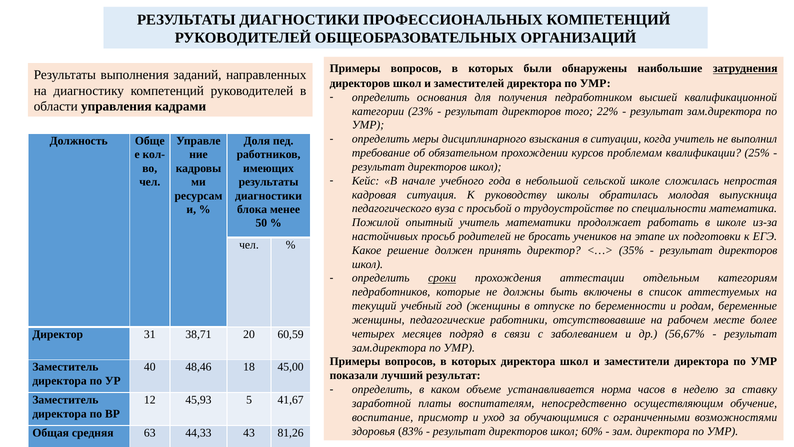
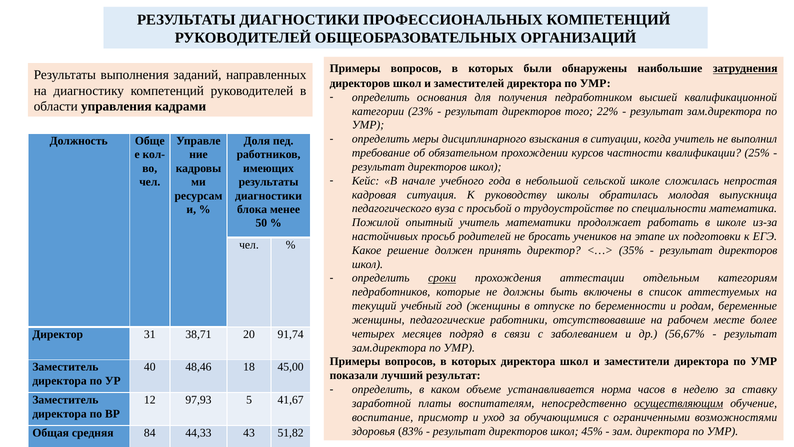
проблемам: проблемам -> частности
60,59: 60,59 -> 91,74
45,93: 45,93 -> 97,93
осуществляющим underline: none -> present
60%: 60% -> 45%
63: 63 -> 84
81,26: 81,26 -> 51,82
